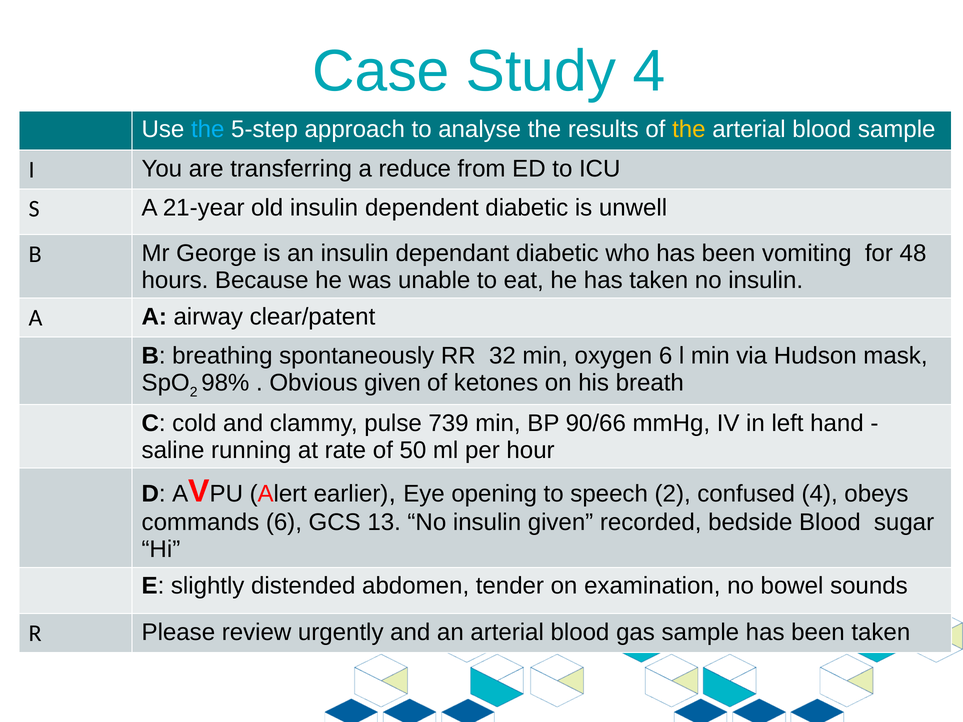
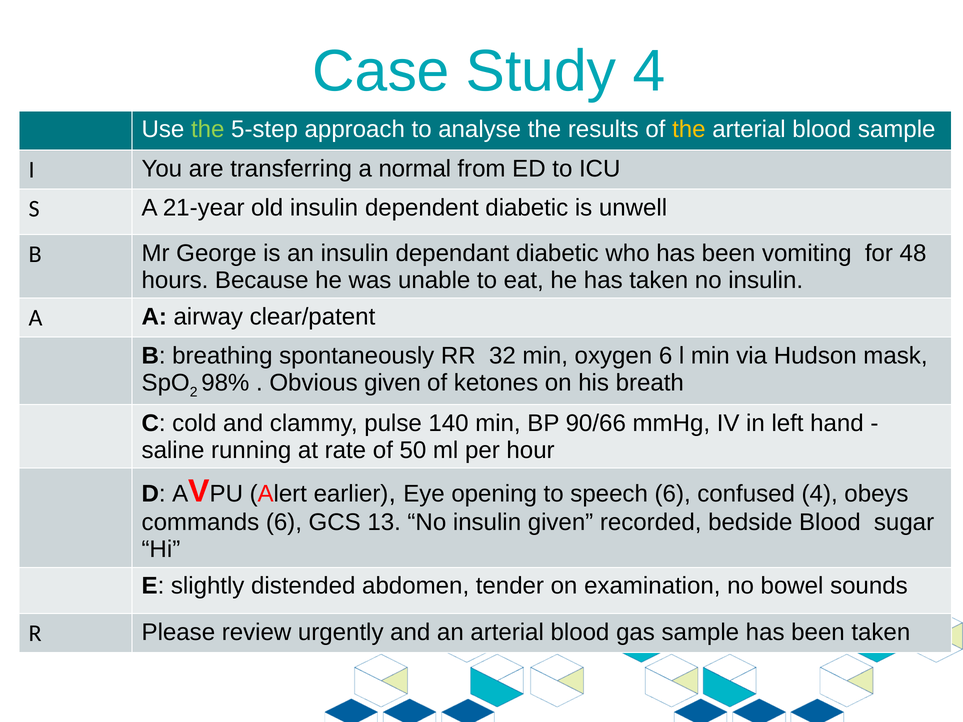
the at (208, 130) colour: light blue -> light green
reduce: reduce -> normal
739: 739 -> 140
speech 2: 2 -> 6
